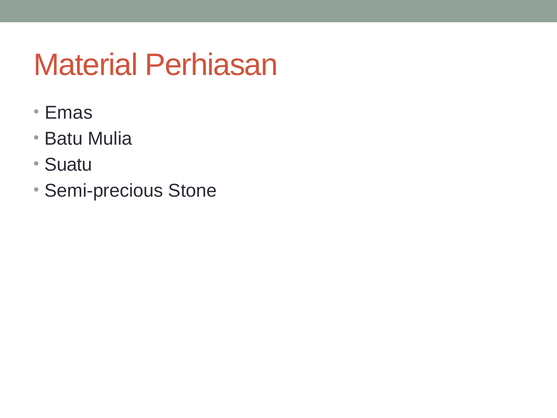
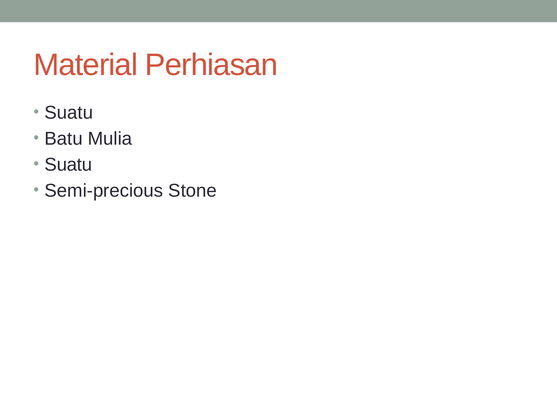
Emas at (69, 113): Emas -> Suatu
